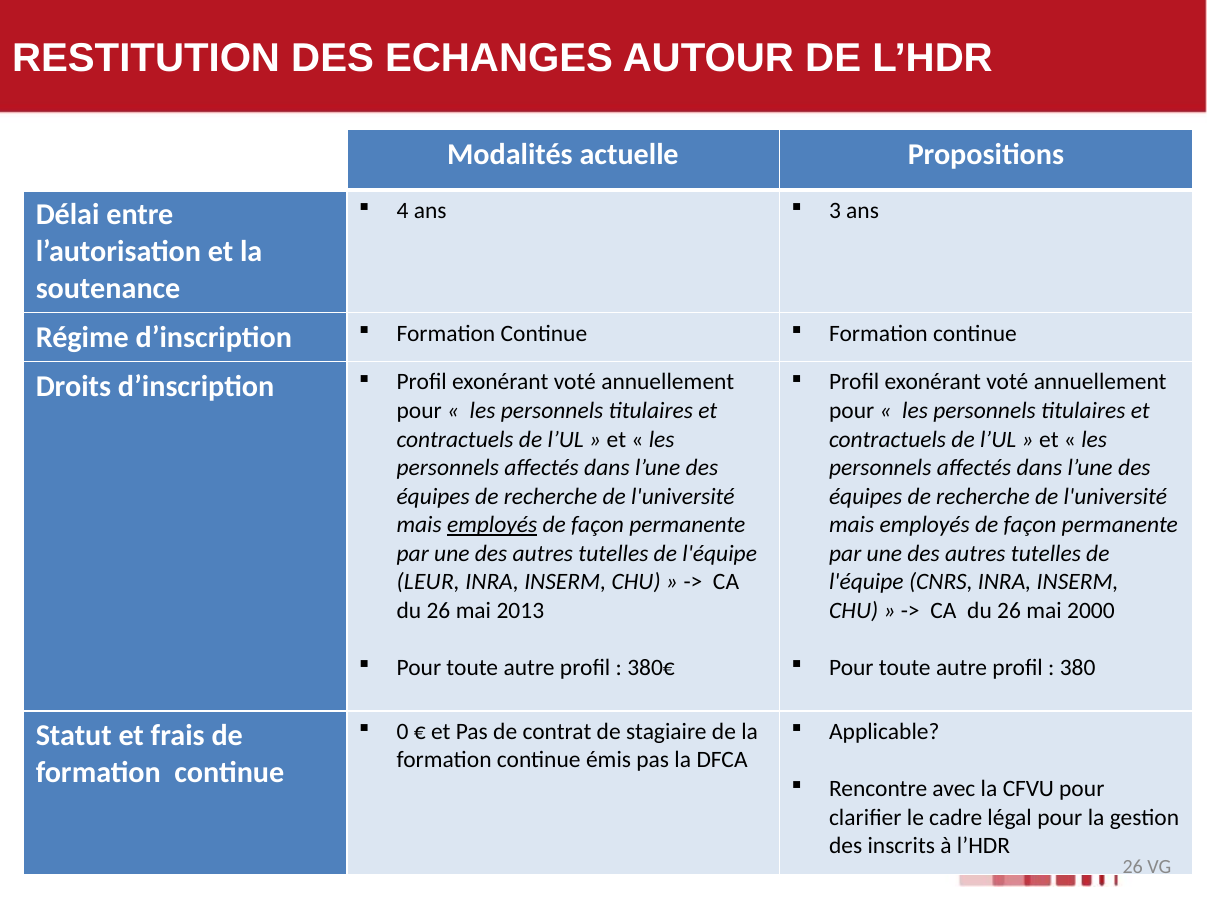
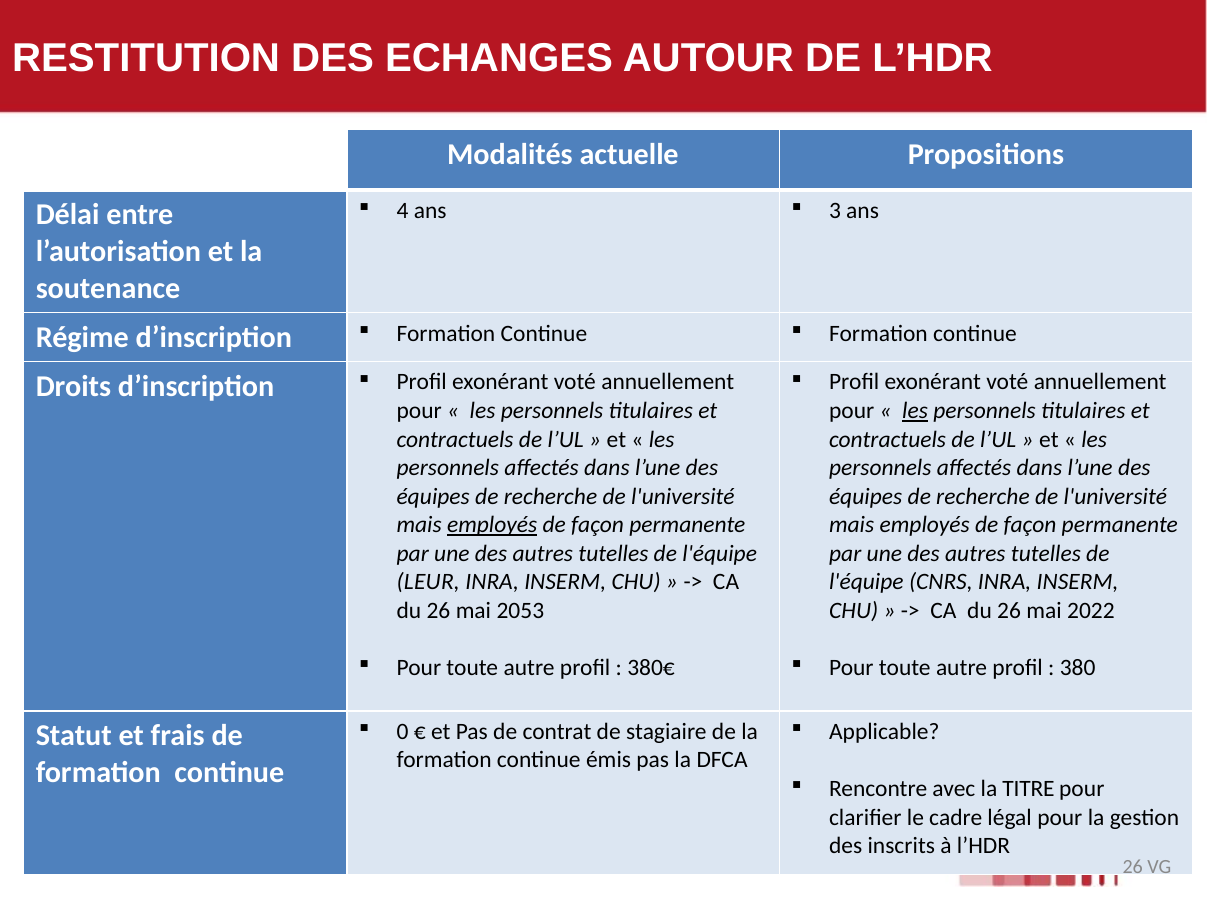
les at (915, 411) underline: none -> present
2013: 2013 -> 2053
2000: 2000 -> 2022
CFVU: CFVU -> TITRE
